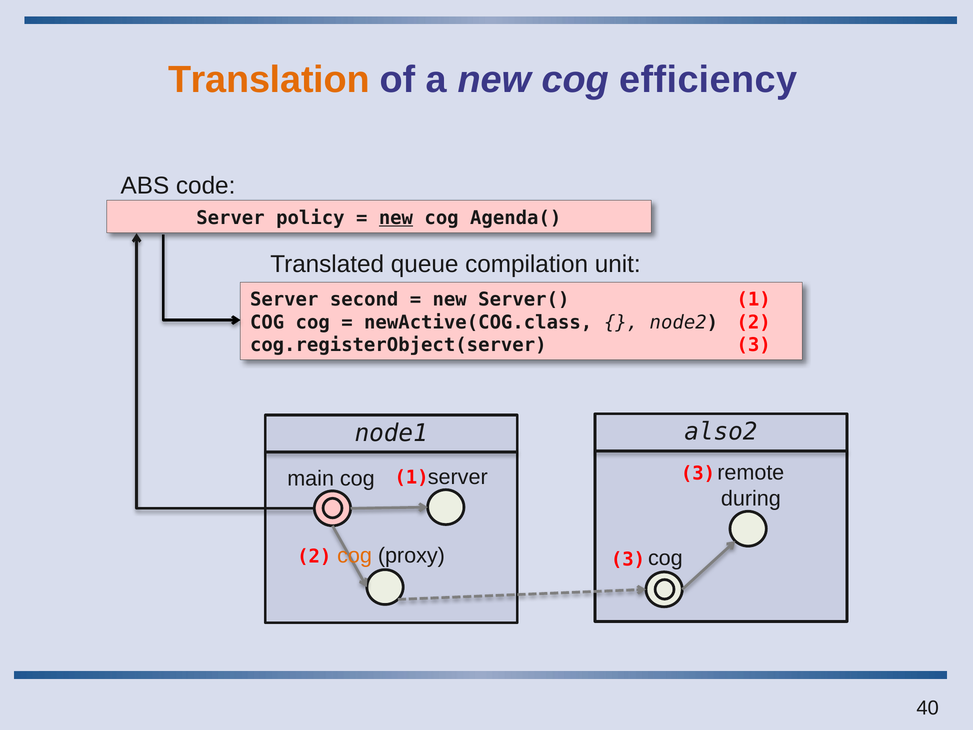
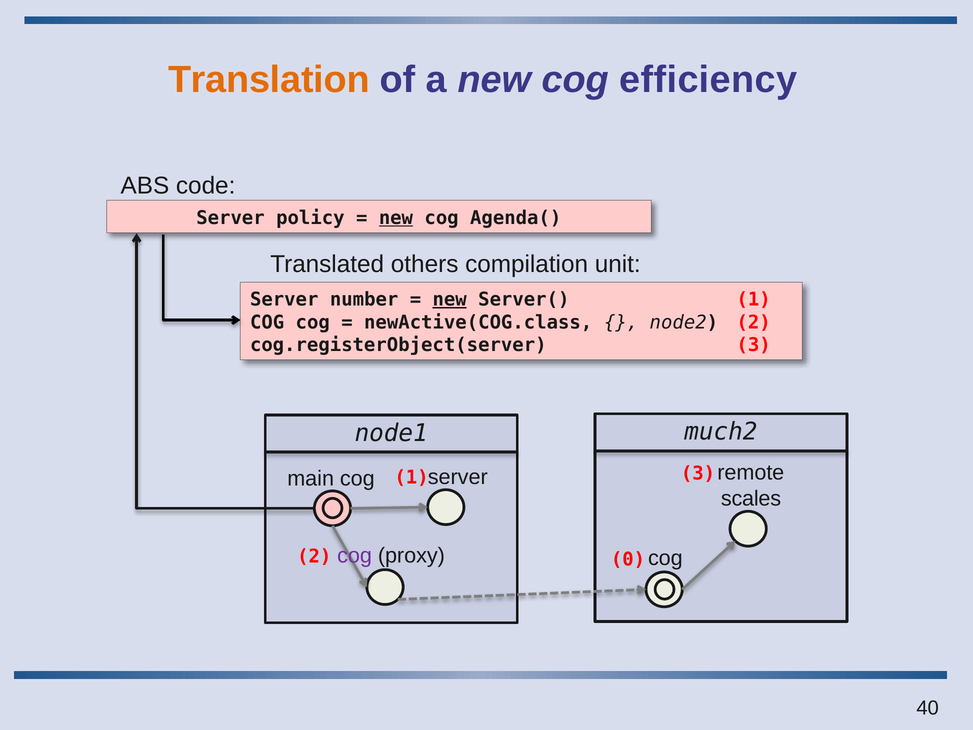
queue: queue -> others
second: second -> number
new at (450, 300) underline: none -> present
also2: also2 -> much2
during: during -> scales
cog at (355, 555) colour: orange -> purple
3 at (628, 559): 3 -> 0
